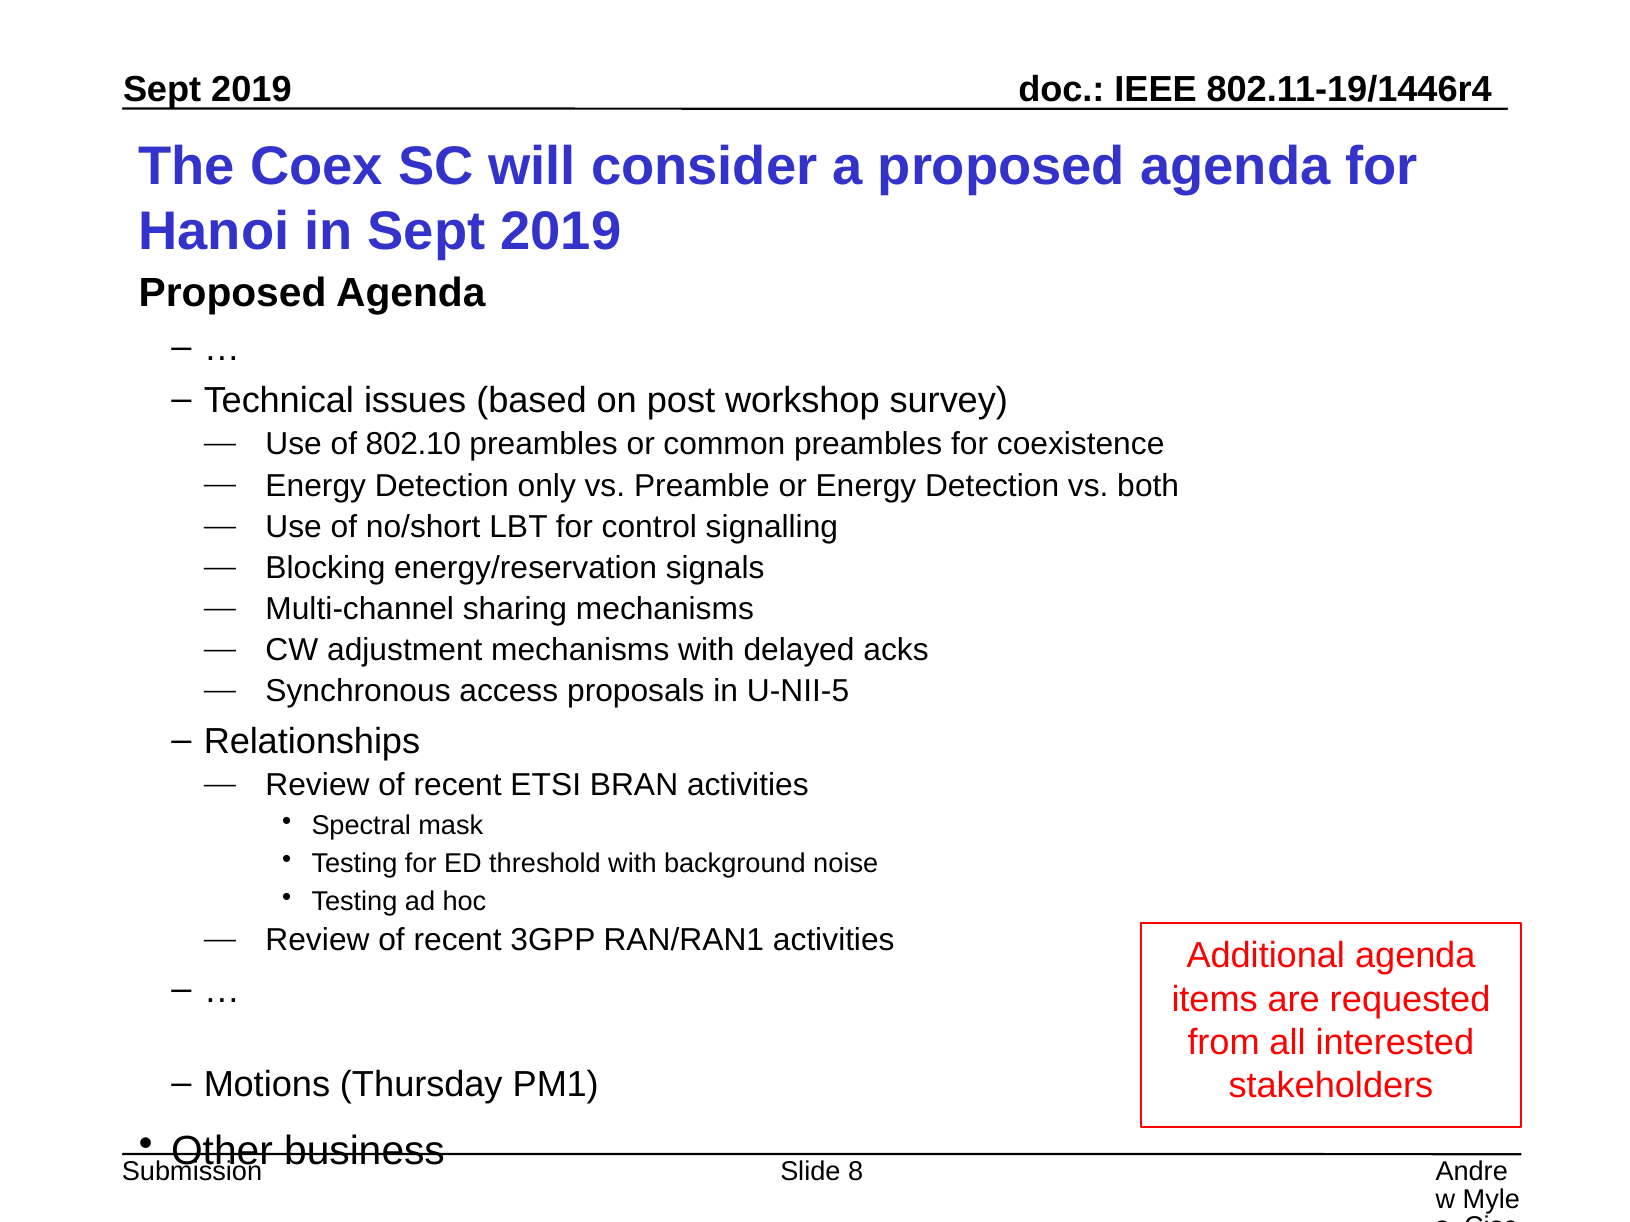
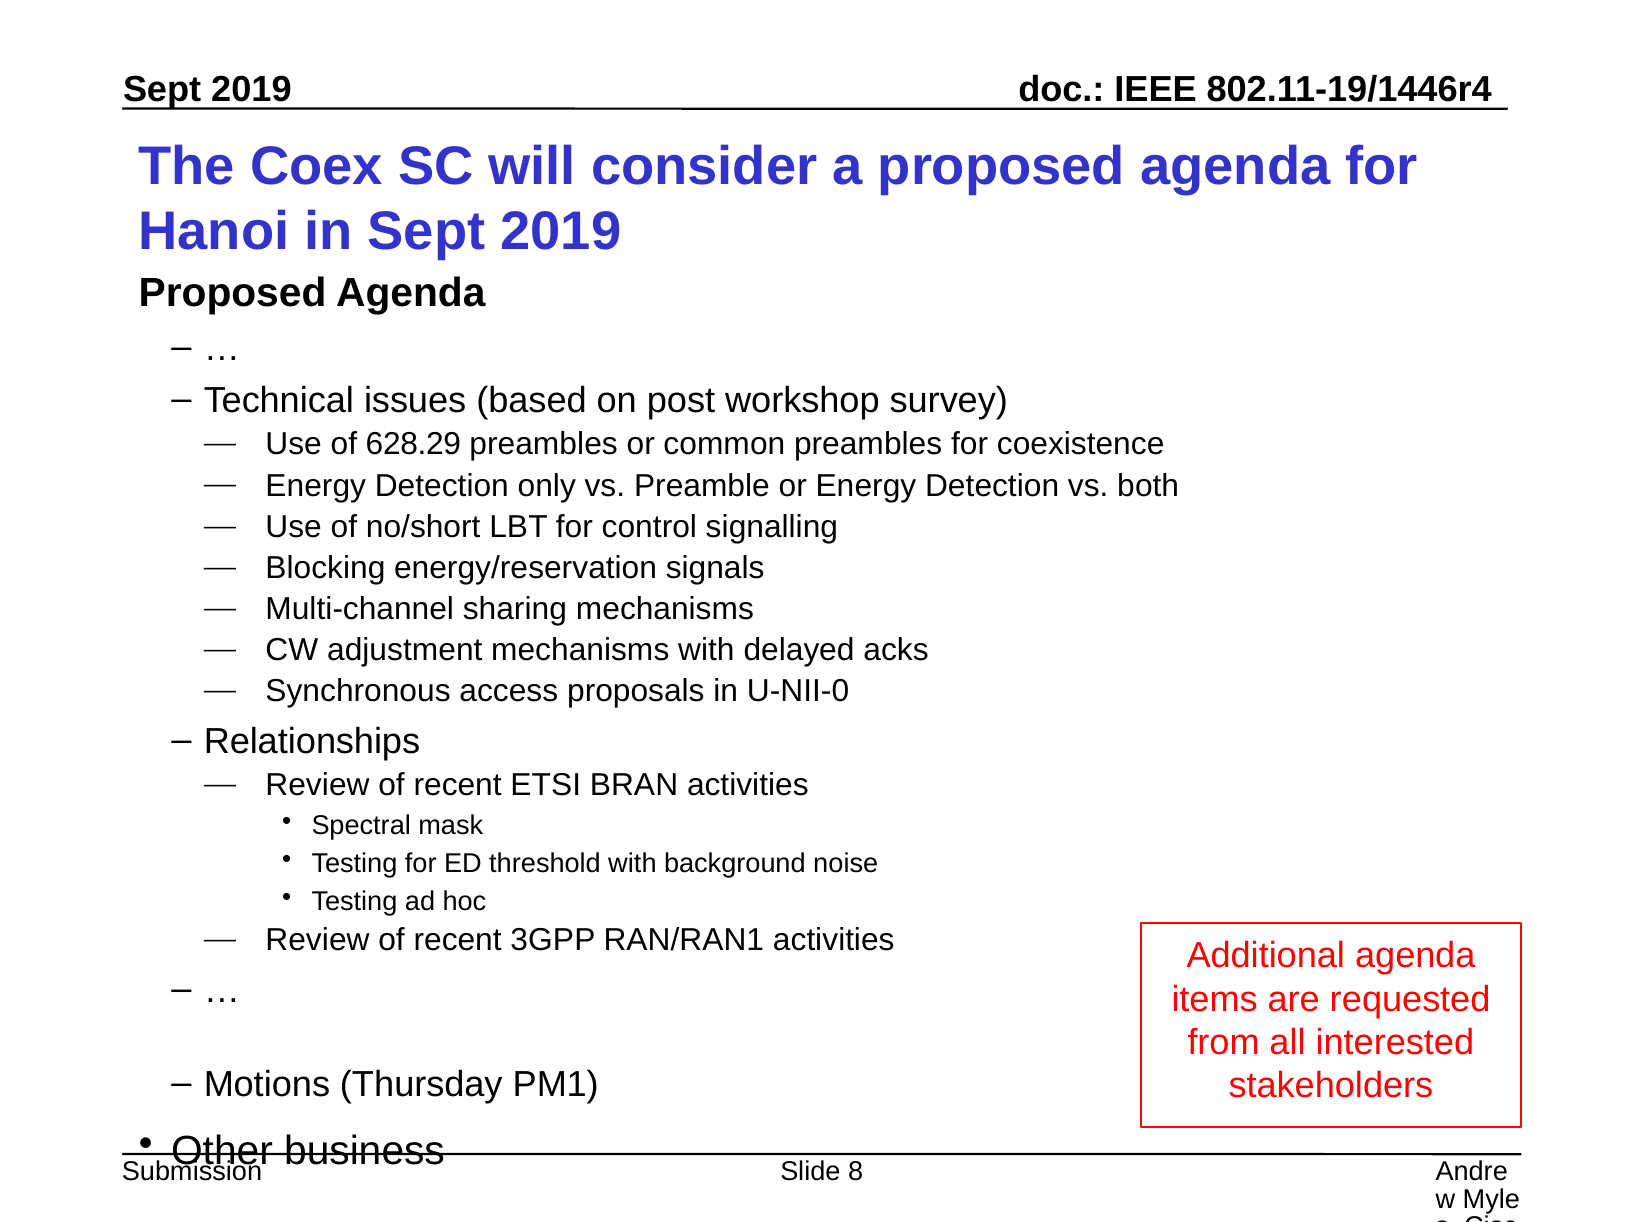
802.10: 802.10 -> 628.29
U-NII-5: U-NII-5 -> U-NII-0
